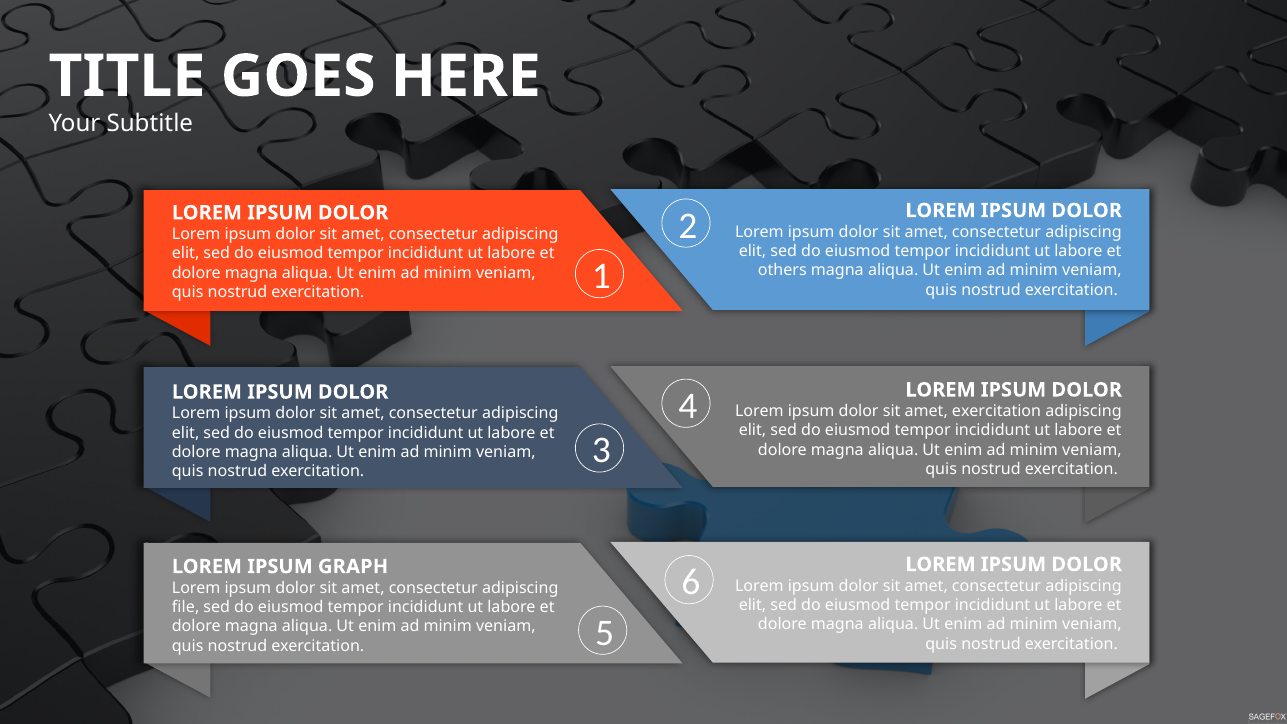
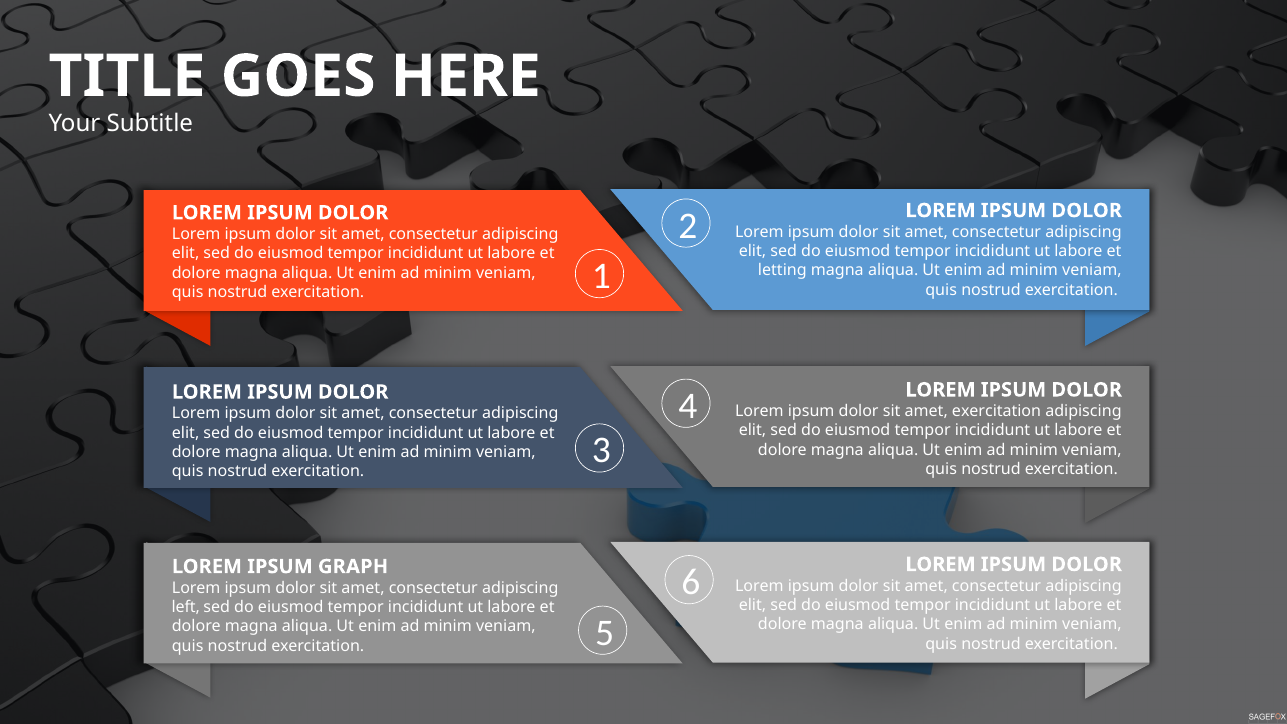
others: others -> letting
file: file -> left
